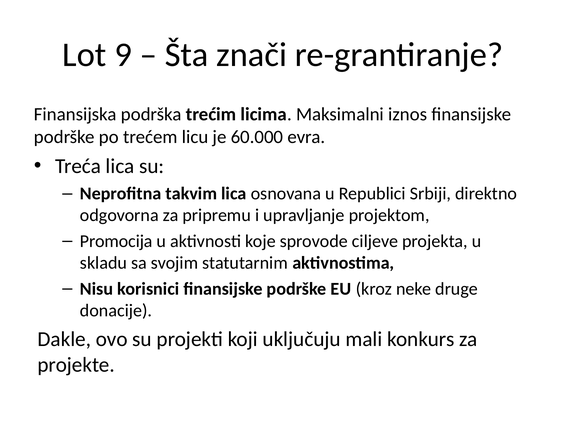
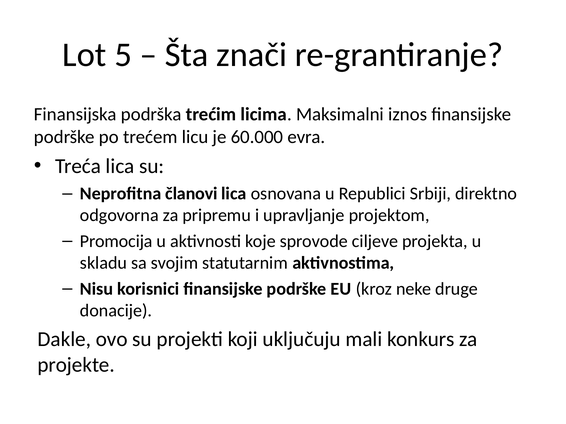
9: 9 -> 5
takvim: takvim -> članovi
